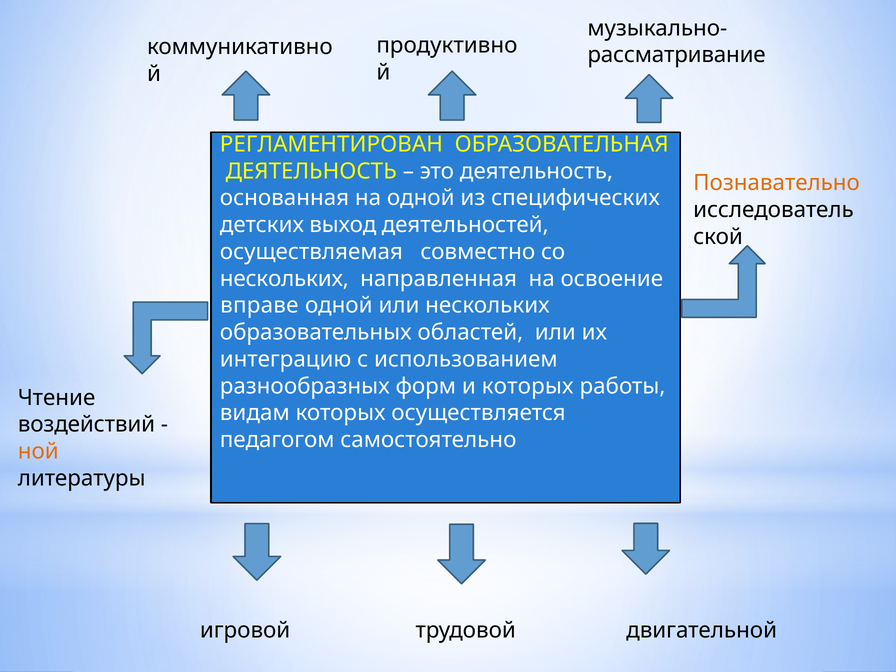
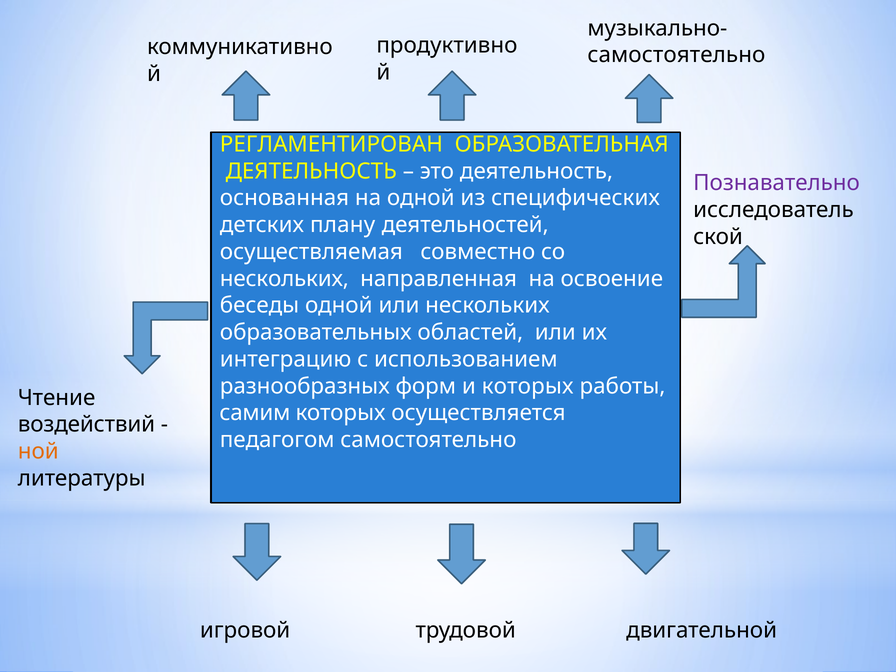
рассматривание at (677, 55): рассматривание -> самостоятельно
Познавательно colour: orange -> purple
выход: выход -> плану
вправе: вправе -> беседы
видам: видам -> самим
